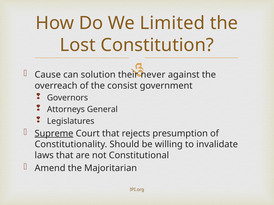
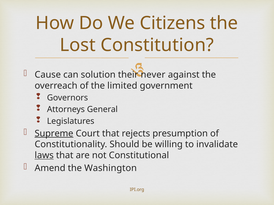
Limited: Limited -> Citizens
consist: consist -> limited
laws underline: none -> present
Majoritarian: Majoritarian -> Washington
